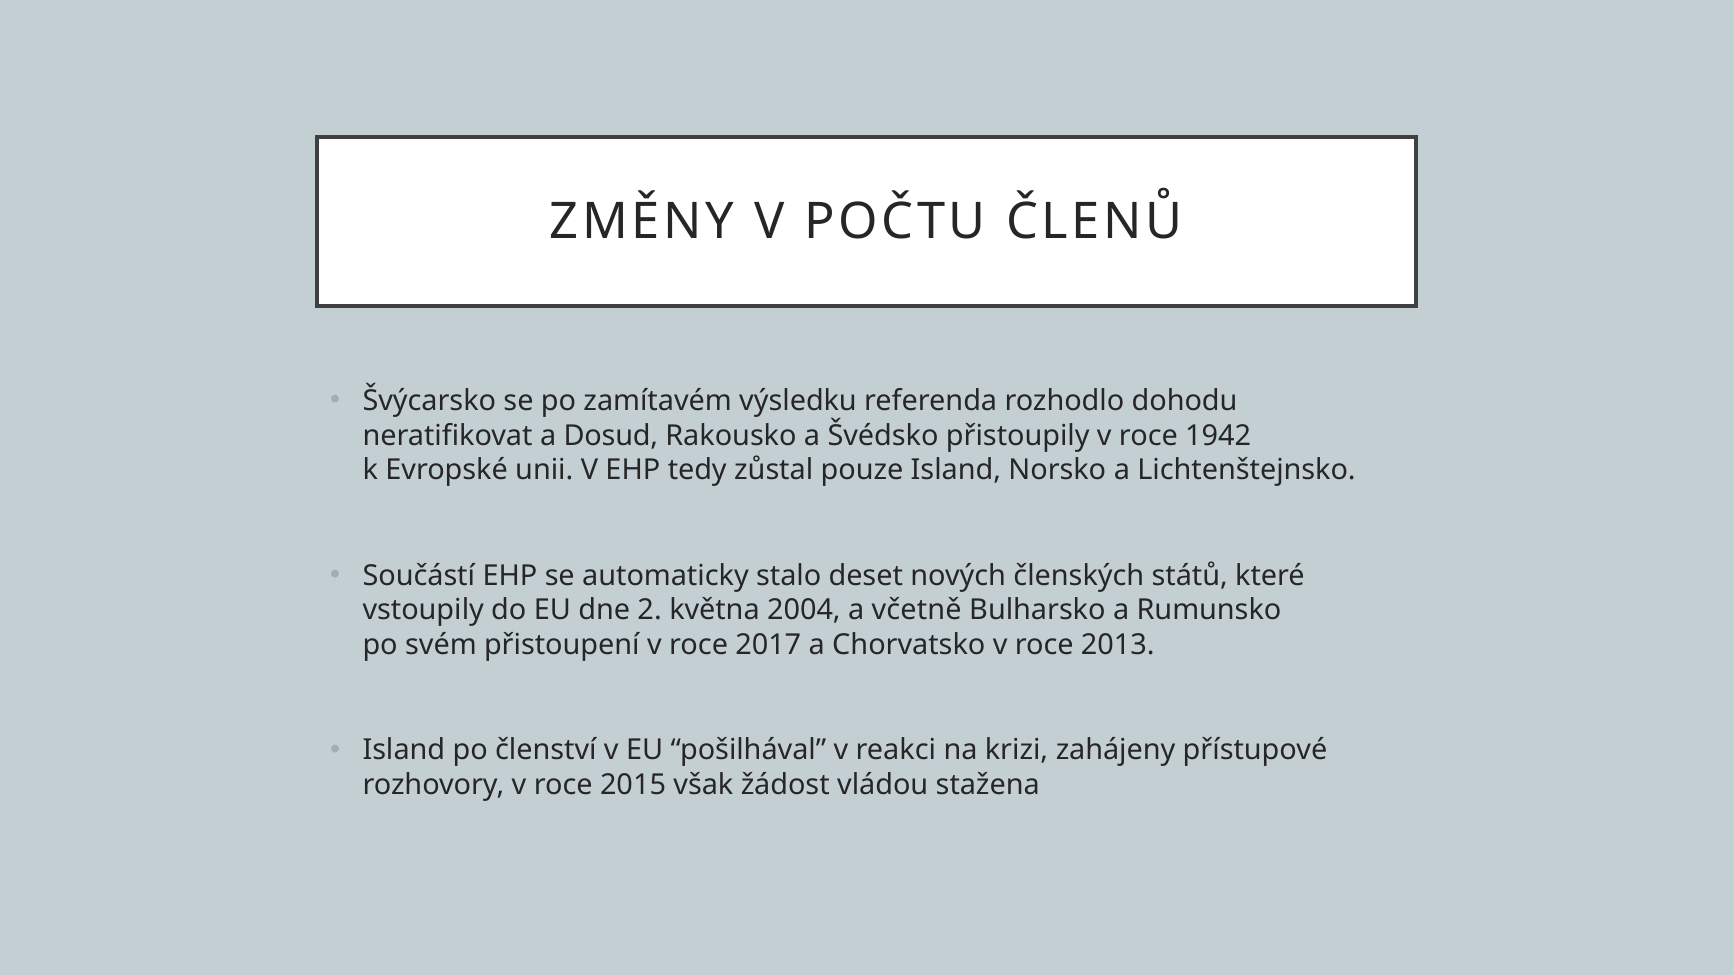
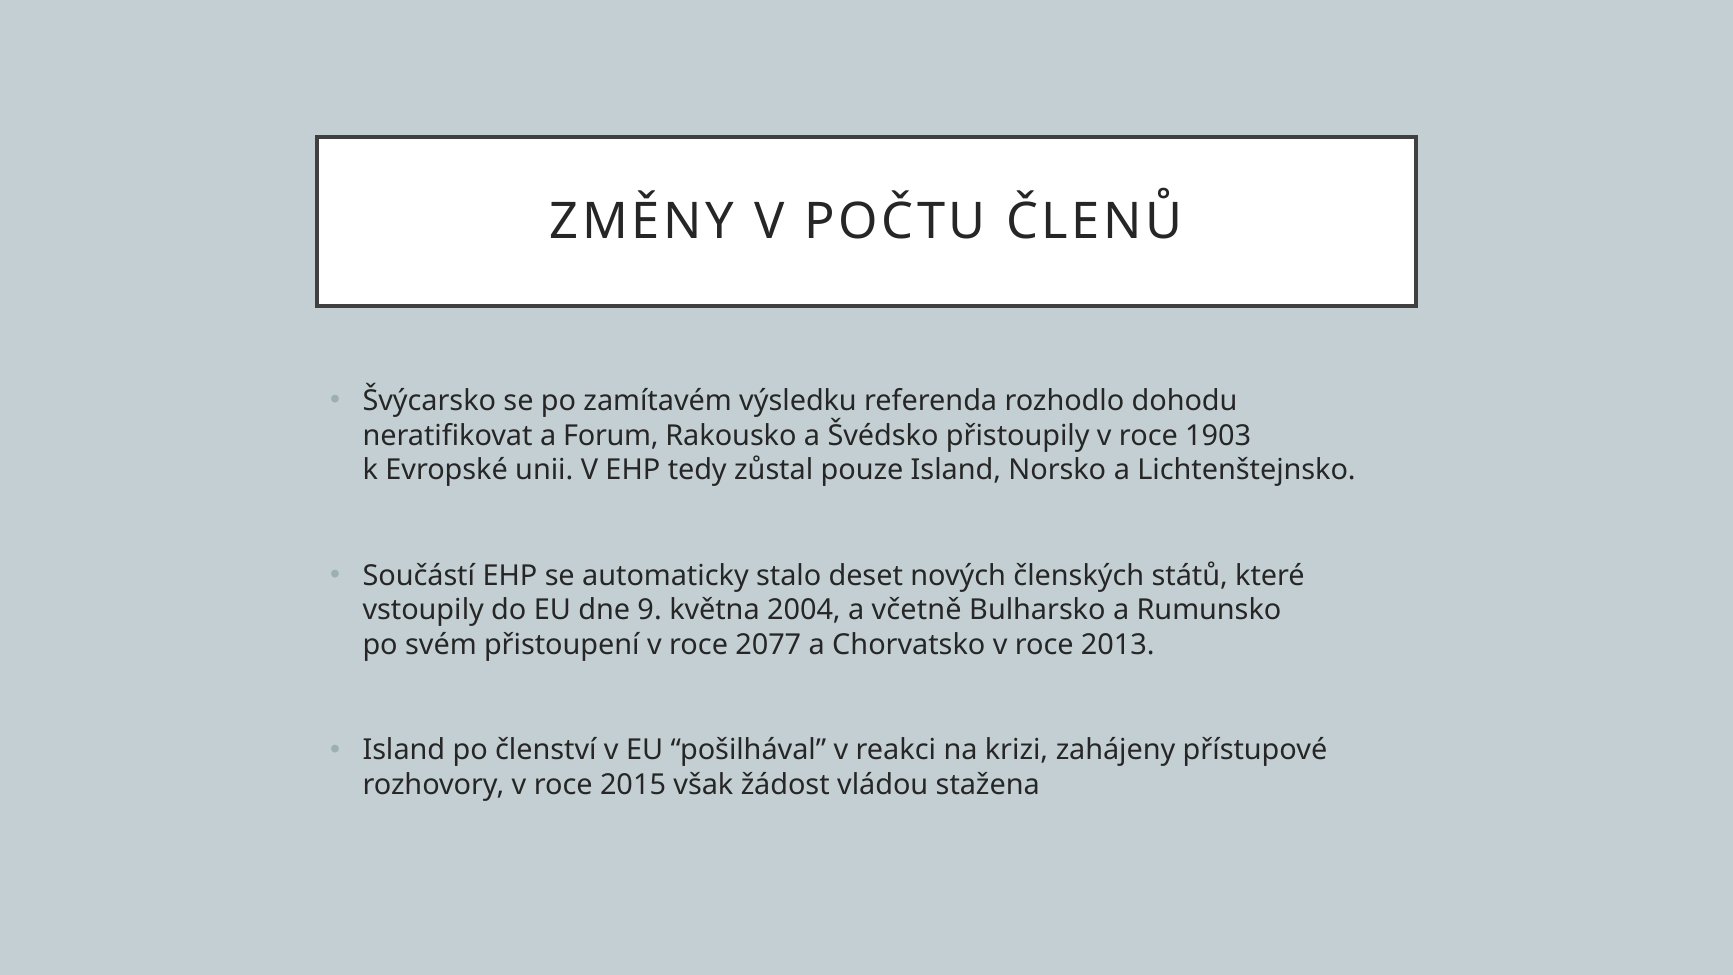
Dosud: Dosud -> Forum
1942: 1942 -> 1903
2: 2 -> 9
2017: 2017 -> 2077
